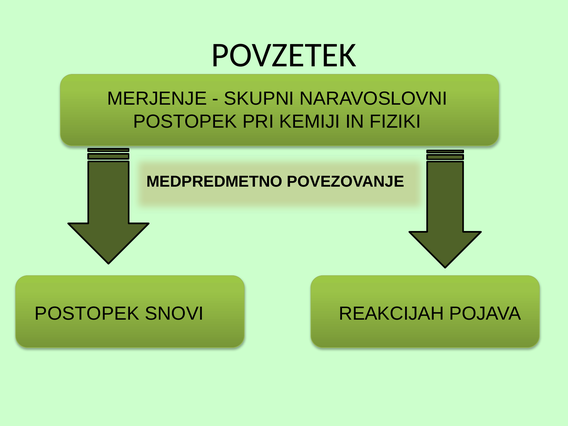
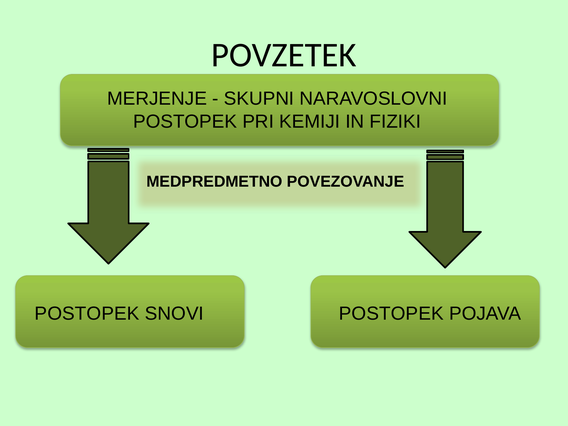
SNOVI REAKCIJAH: REAKCIJAH -> POSTOPEK
